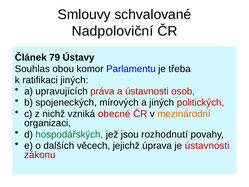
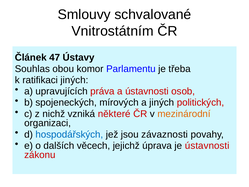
Nadpoloviční: Nadpoloviční -> Vnitrostátním
79: 79 -> 47
obecné: obecné -> některé
hospodářských colour: green -> blue
rozhodnutí: rozhodnutí -> závaznosti
